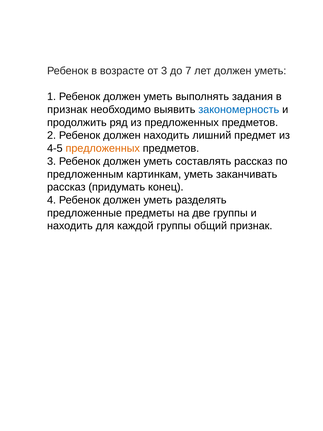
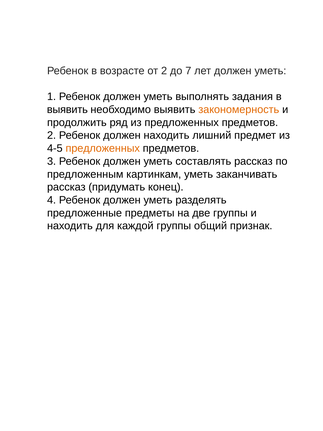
от 3: 3 -> 2
признак at (67, 109): признак -> выявить
закономерность colour: blue -> orange
